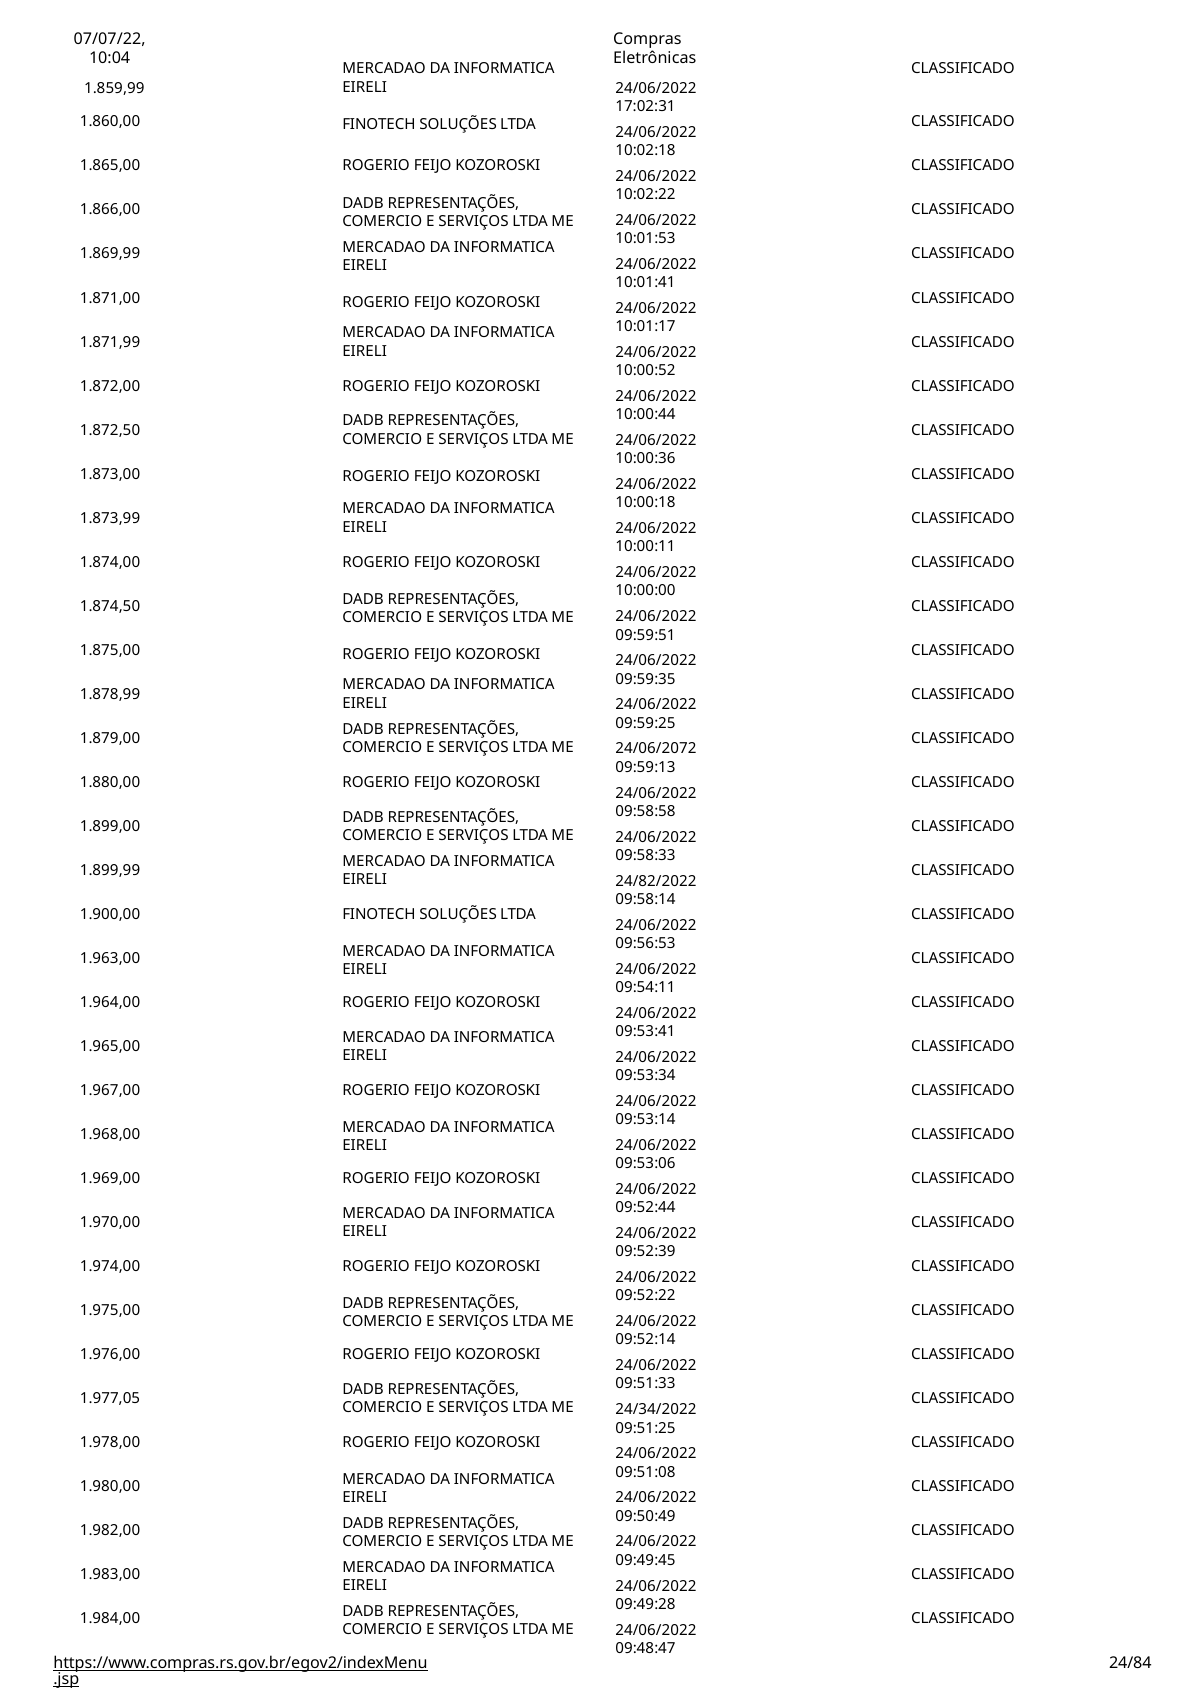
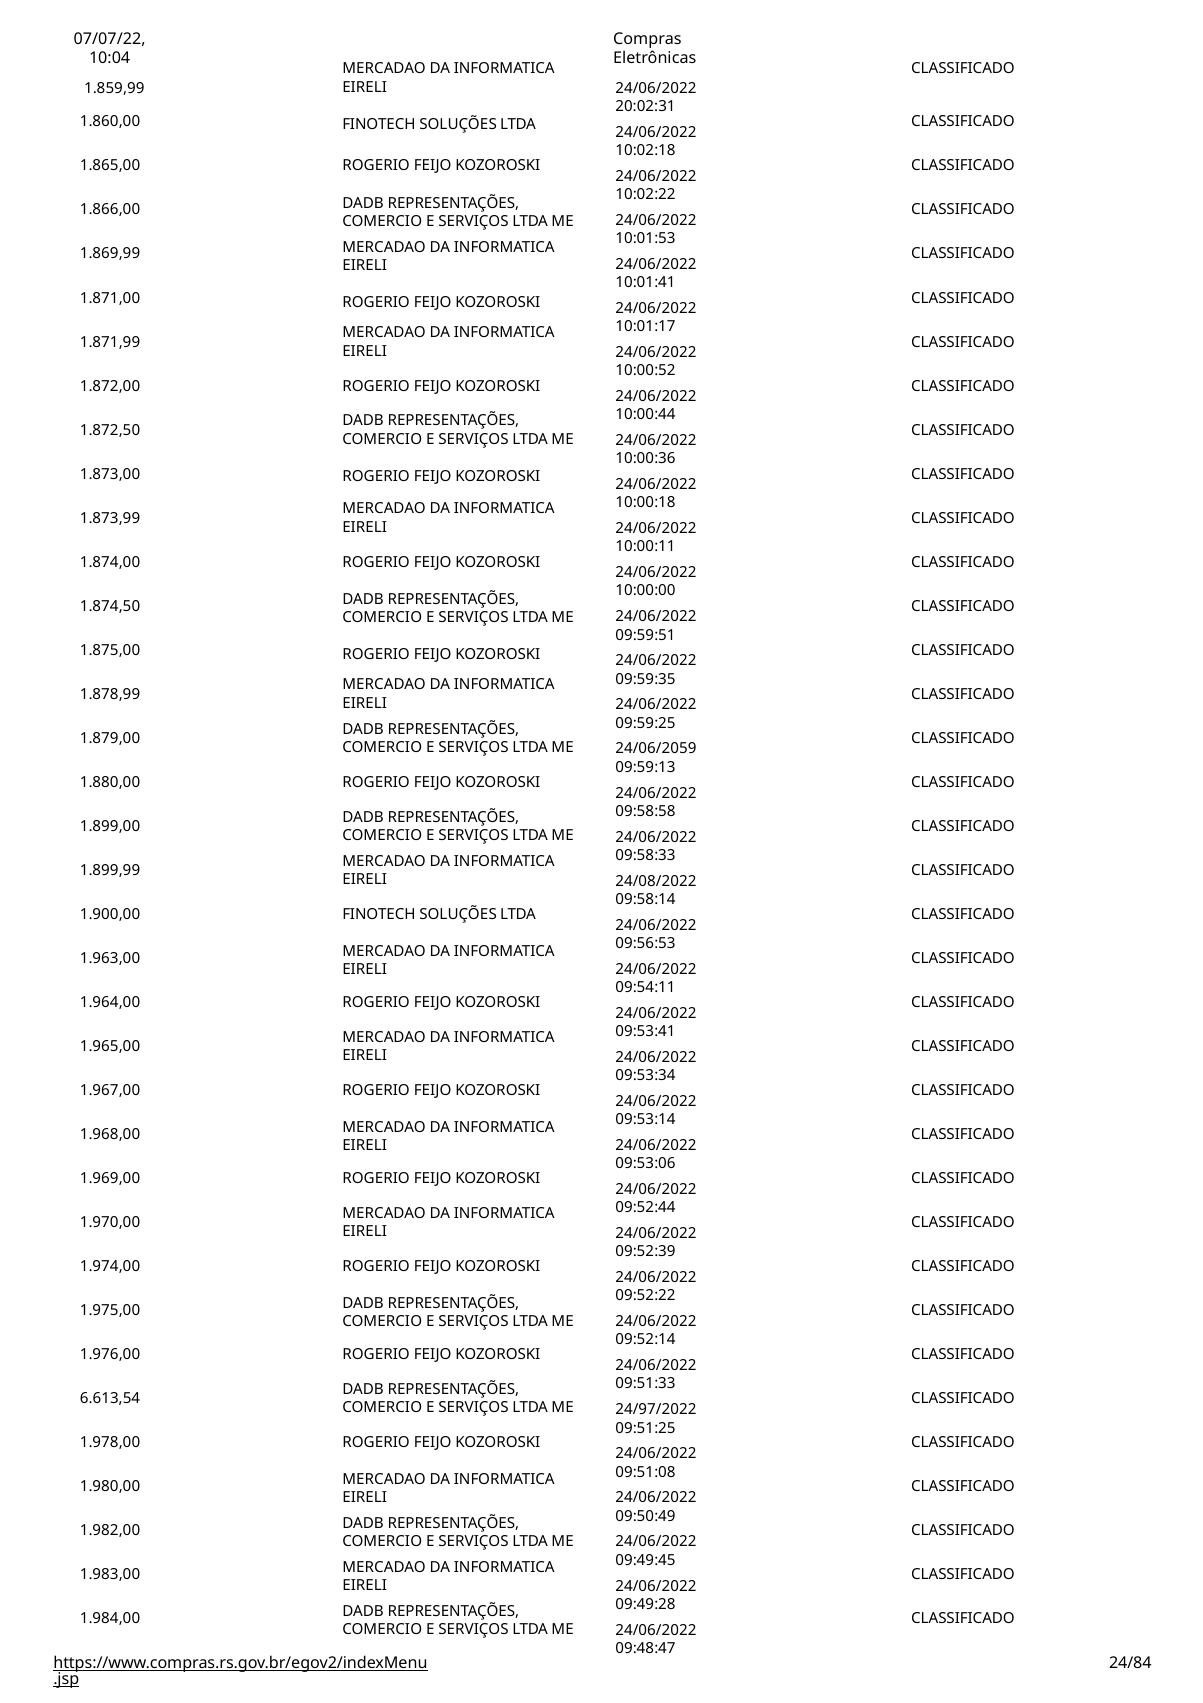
17:02:31: 17:02:31 -> 20:02:31
24/06/2072: 24/06/2072 -> 24/06/2059
24/82/2022: 24/82/2022 -> 24/08/2022
1.977,05: 1.977,05 -> 6.613,54
24/34/2022: 24/34/2022 -> 24/97/2022
